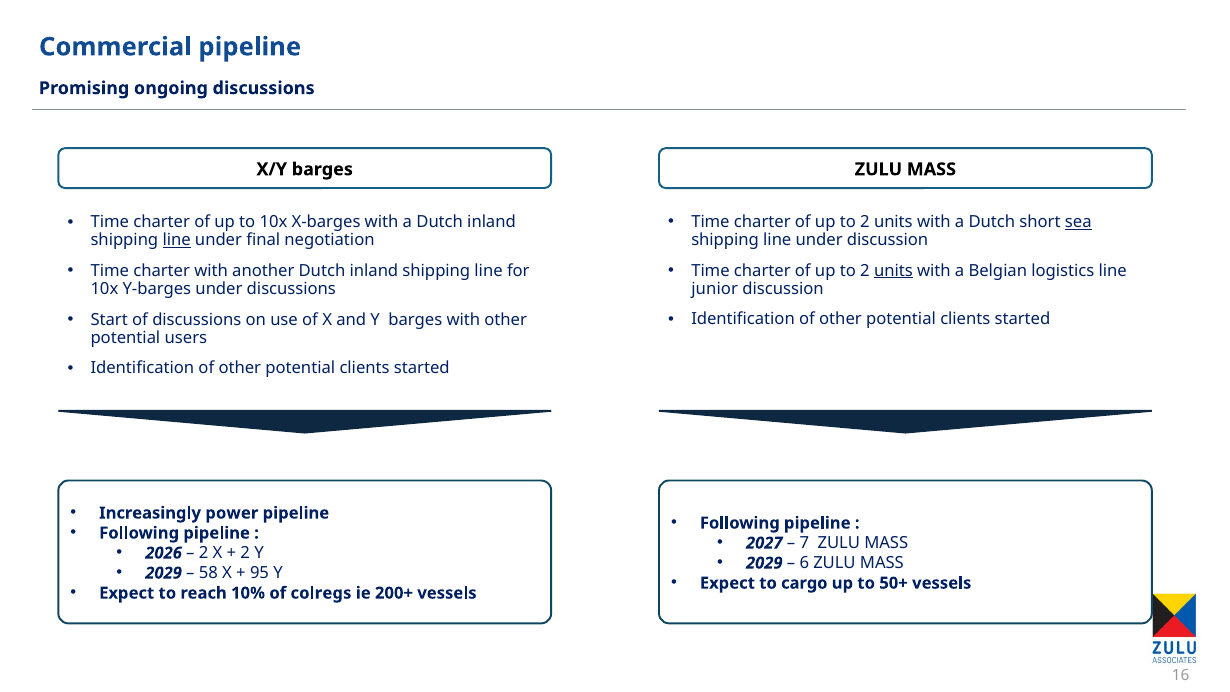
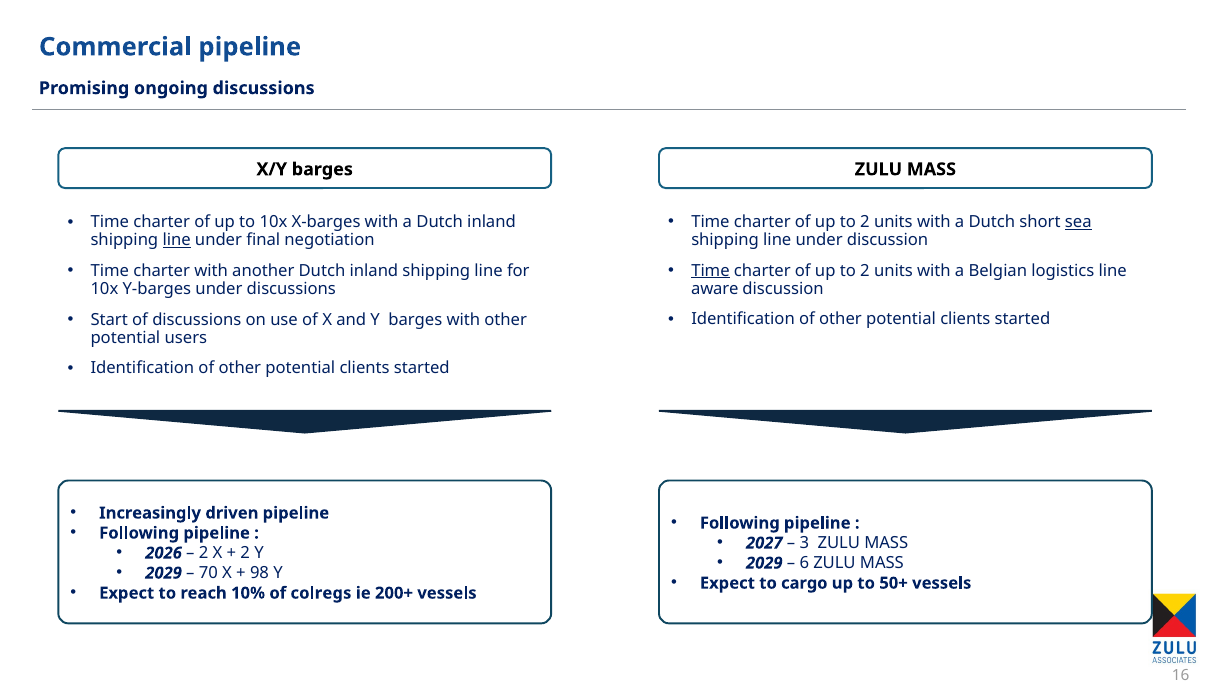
Time at (710, 271) underline: none -> present
units at (893, 271) underline: present -> none
junior: junior -> aware
power: power -> driven
7: 7 -> 3
58: 58 -> 70
95: 95 -> 98
